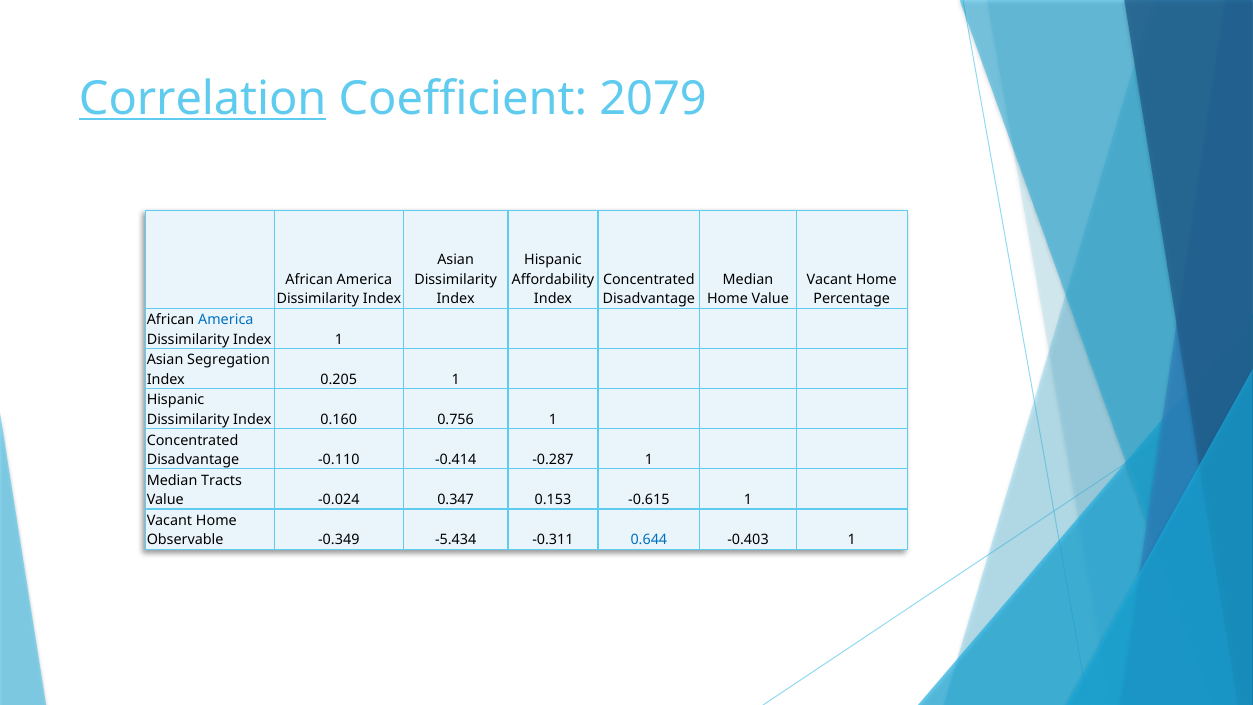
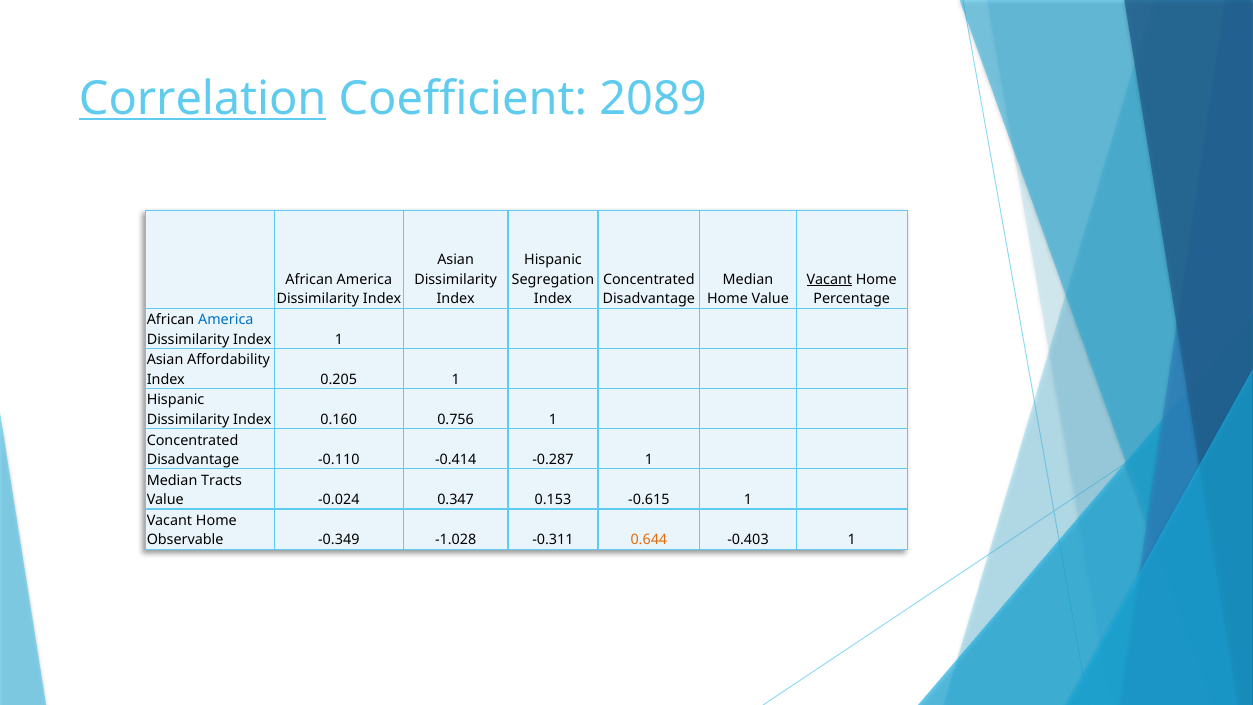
2079: 2079 -> 2089
Affordability: Affordability -> Segregation
Vacant at (829, 280) underline: none -> present
Segregation: Segregation -> Affordability
-5.434: -5.434 -> -1.028
0.644 colour: blue -> orange
